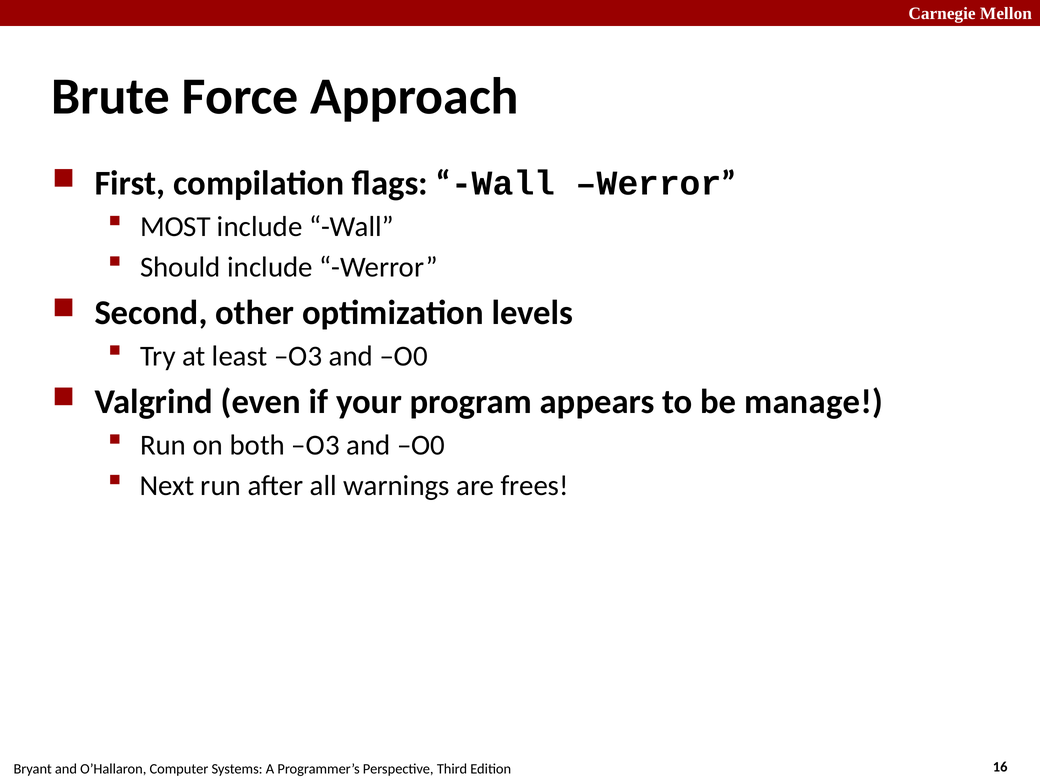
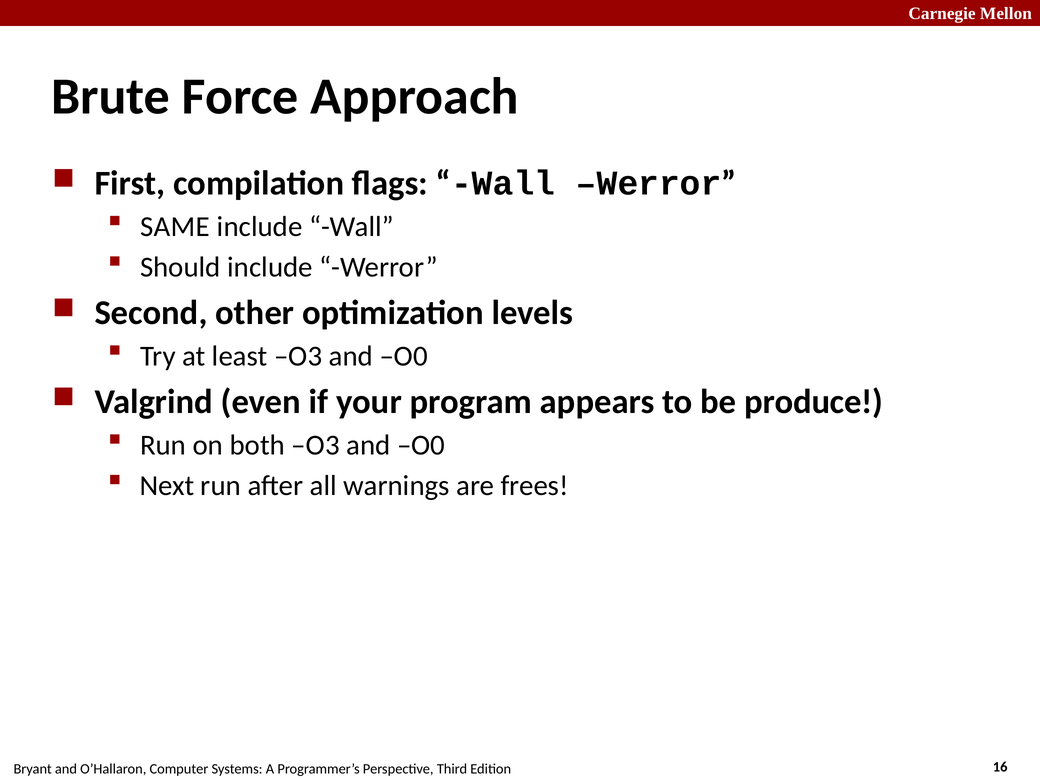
MOST: MOST -> SAME
manage: manage -> produce
